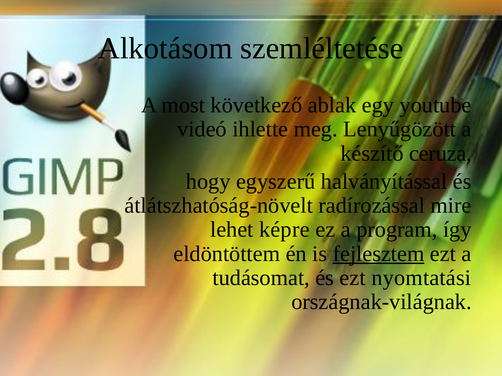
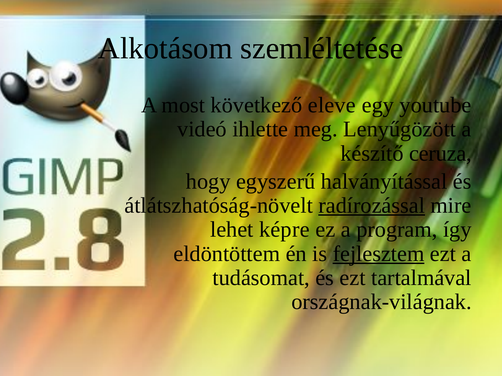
ablak: ablak -> eleve
radírozással underline: none -> present
nyomtatási: nyomtatási -> tartalmával
